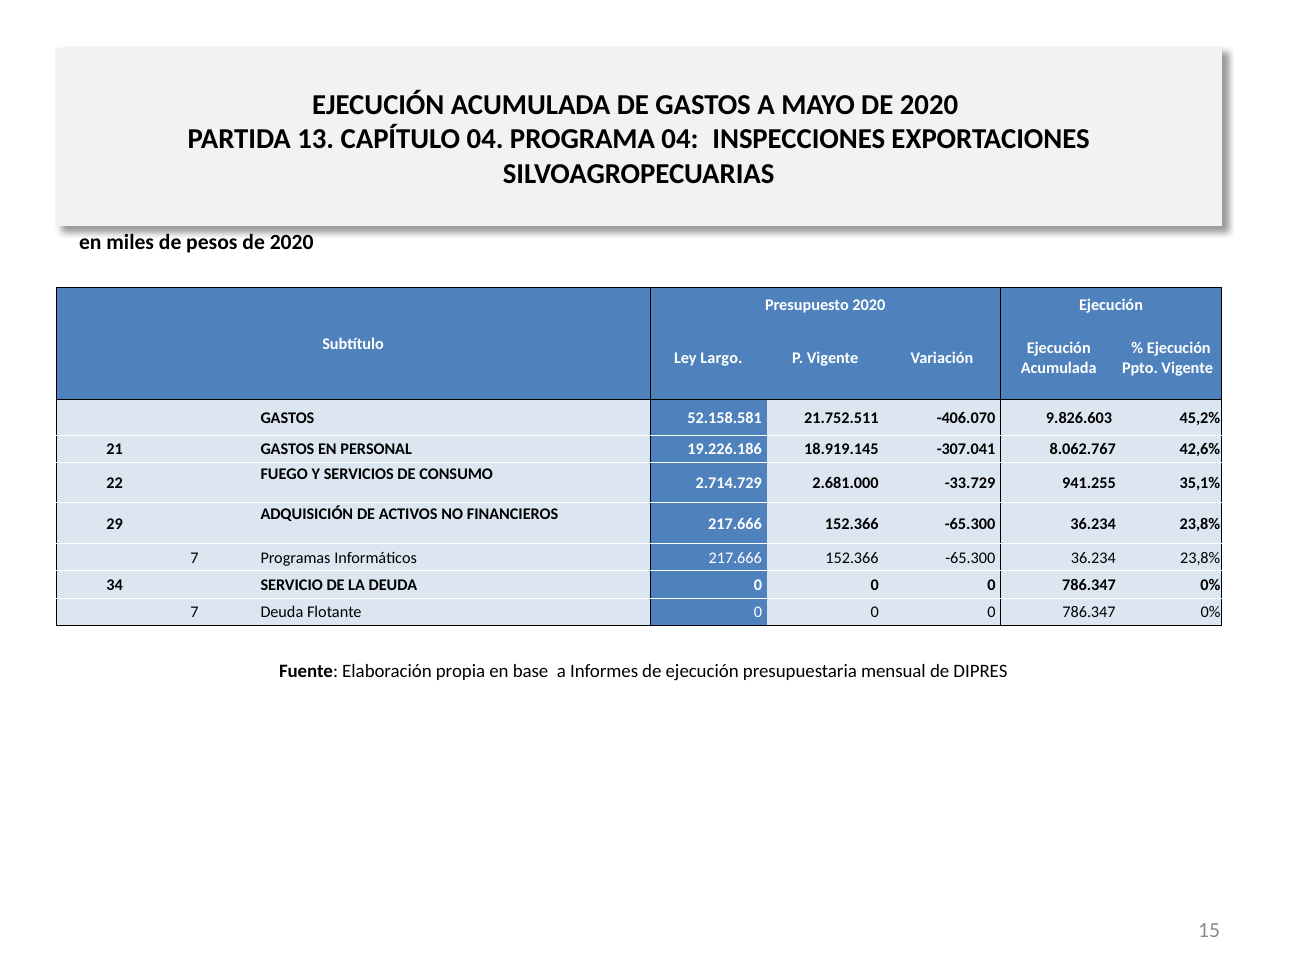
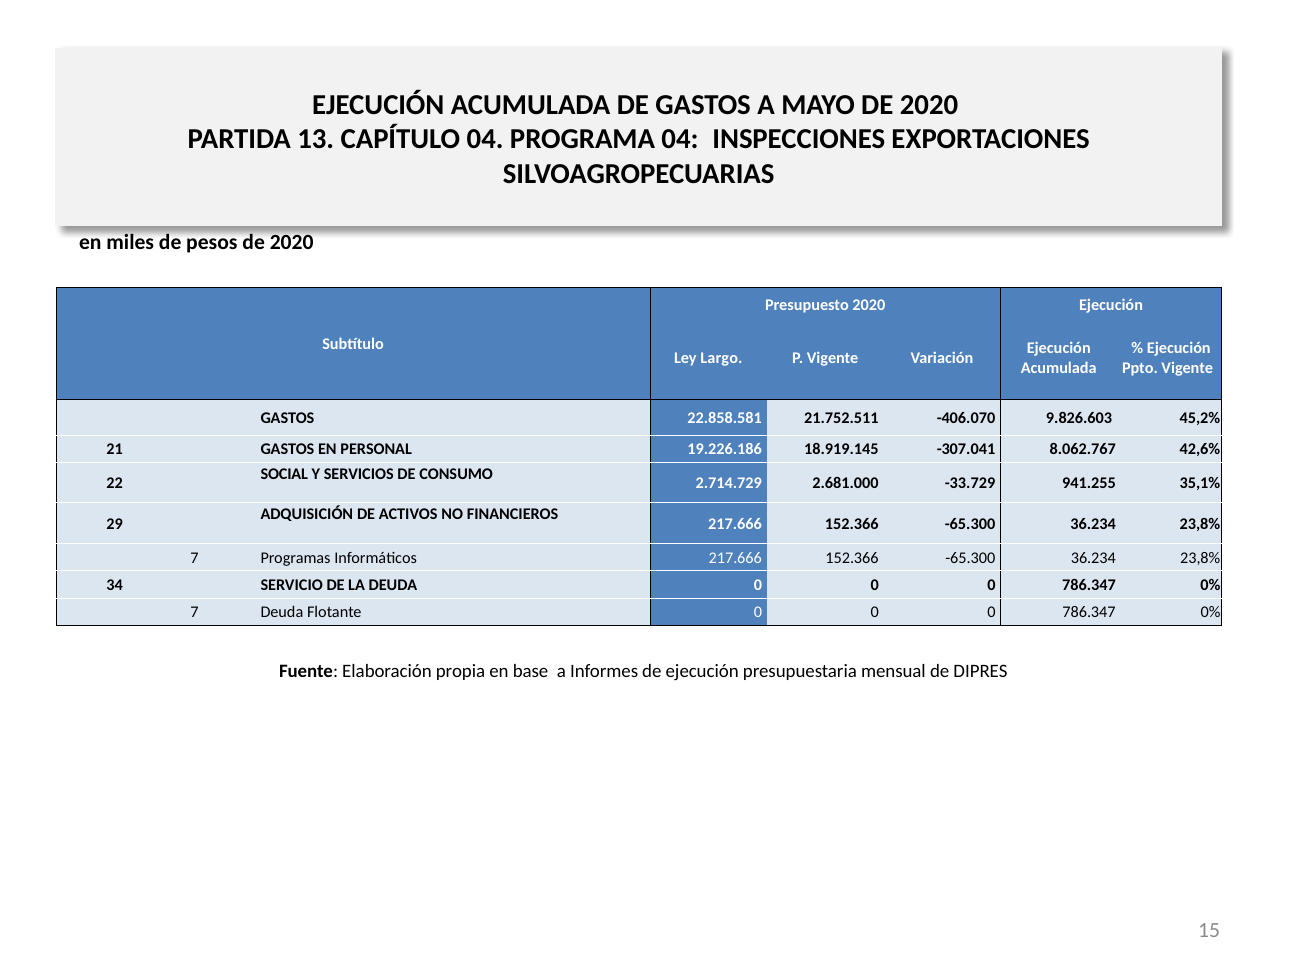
52.158.581: 52.158.581 -> 22.858.581
FUEGO: FUEGO -> SOCIAL
